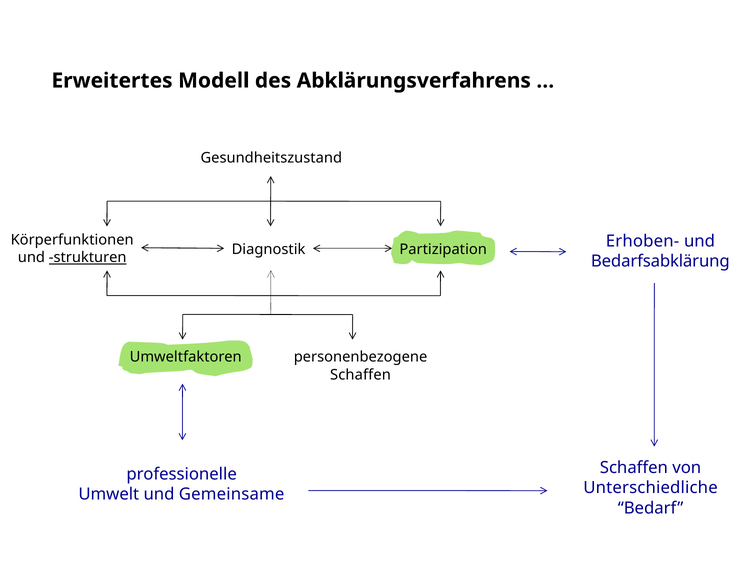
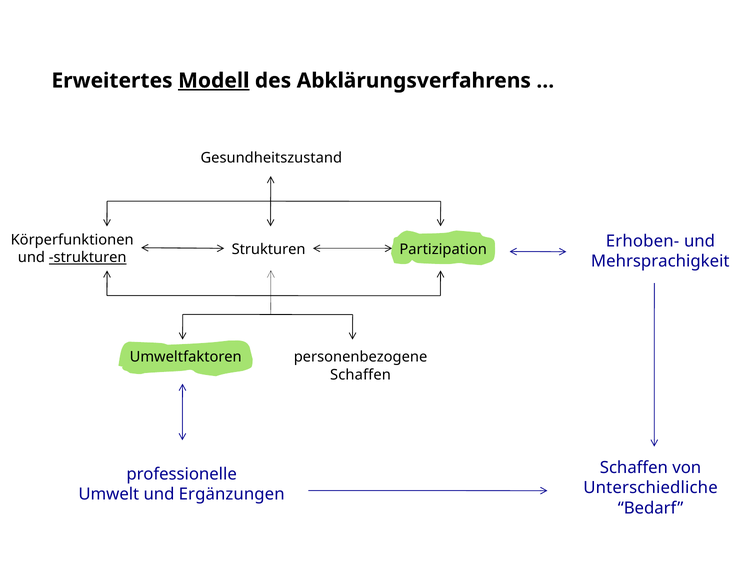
Modell underline: none -> present
Diagnostik at (269, 250): Diagnostik -> Strukturen
Bedarfsabklärung: Bedarfsabklärung -> Mehrsprachigkeit
Gemeinsame: Gemeinsame -> Ergänzungen
